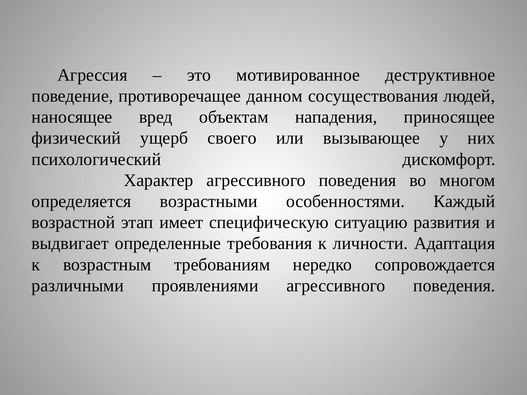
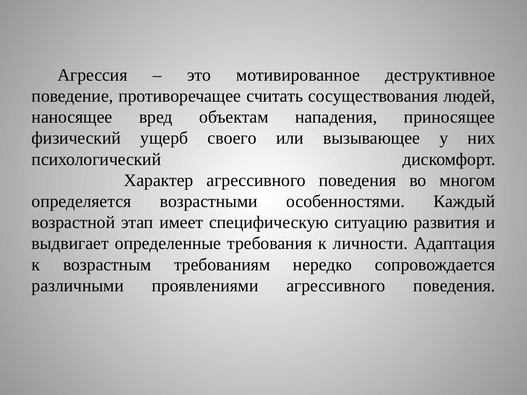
данном: данном -> считать
